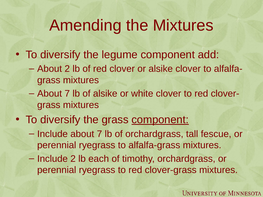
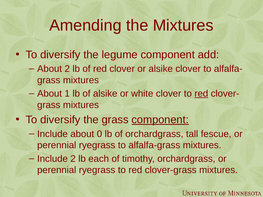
7 at (67, 94): 7 -> 1
red at (201, 94) underline: none -> present
Include about 7: 7 -> 0
